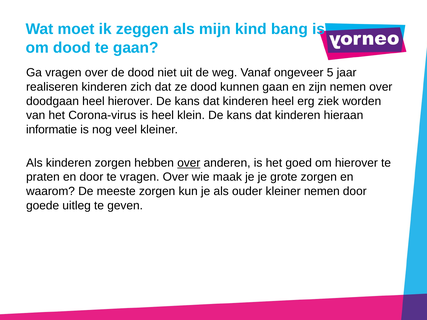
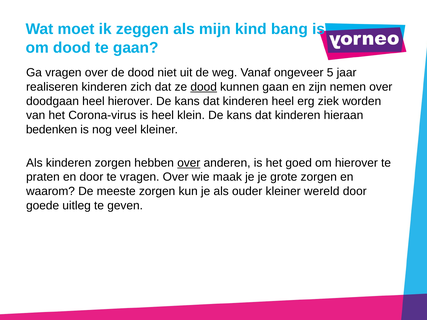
dood at (204, 87) underline: none -> present
informatie: informatie -> bedenken
kleiner nemen: nemen -> wereld
